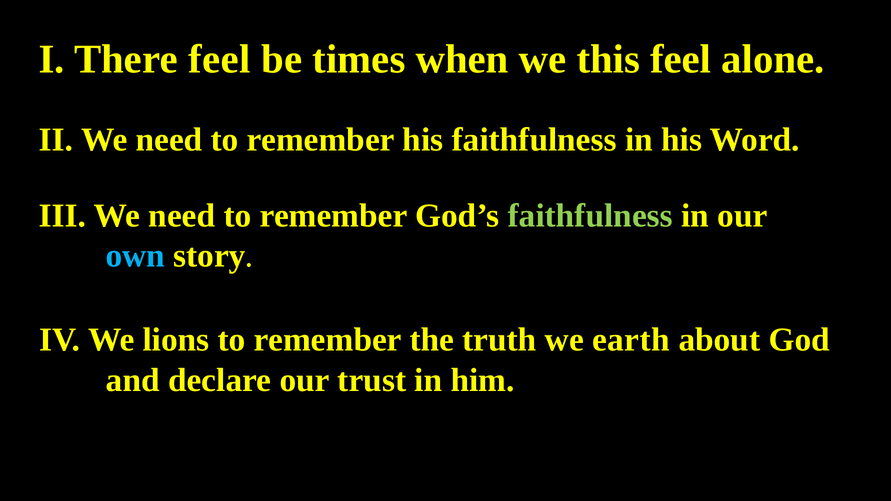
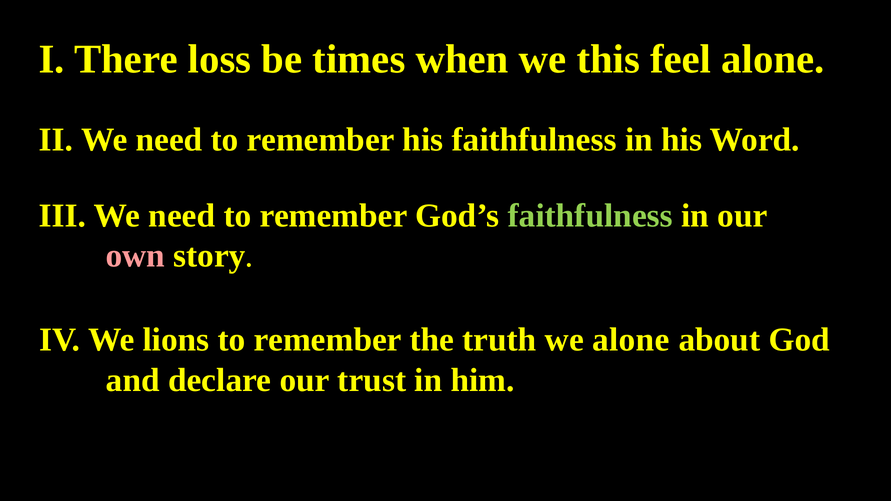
There feel: feel -> loss
own colour: light blue -> pink
we earth: earth -> alone
